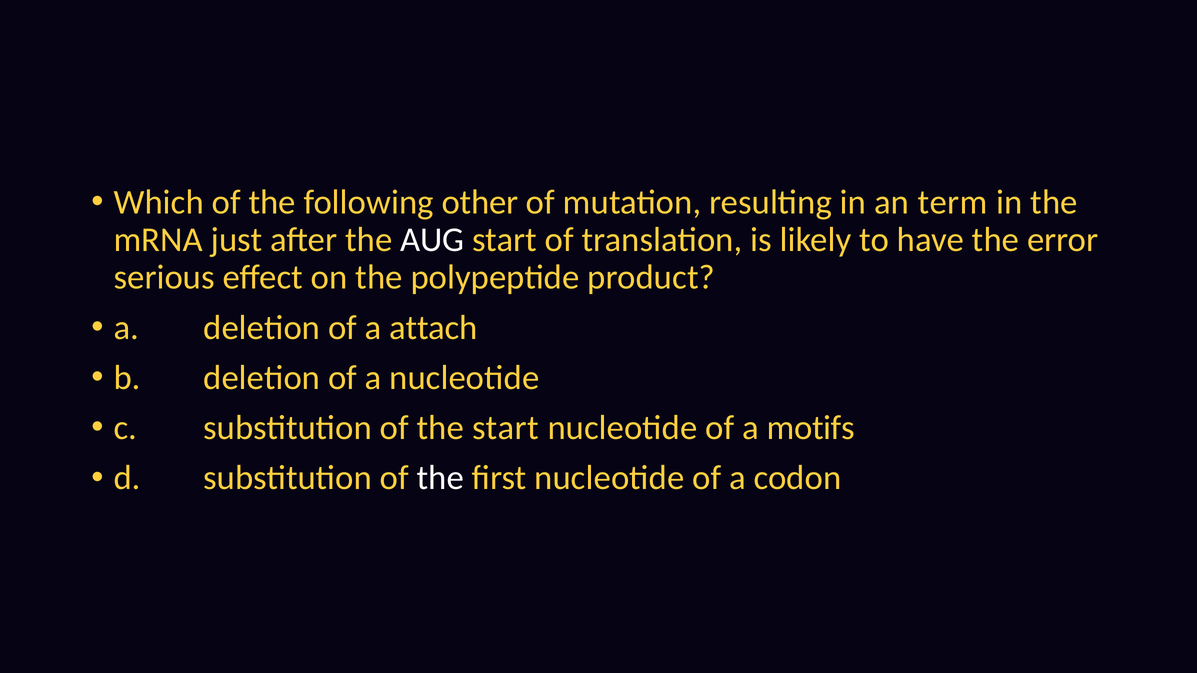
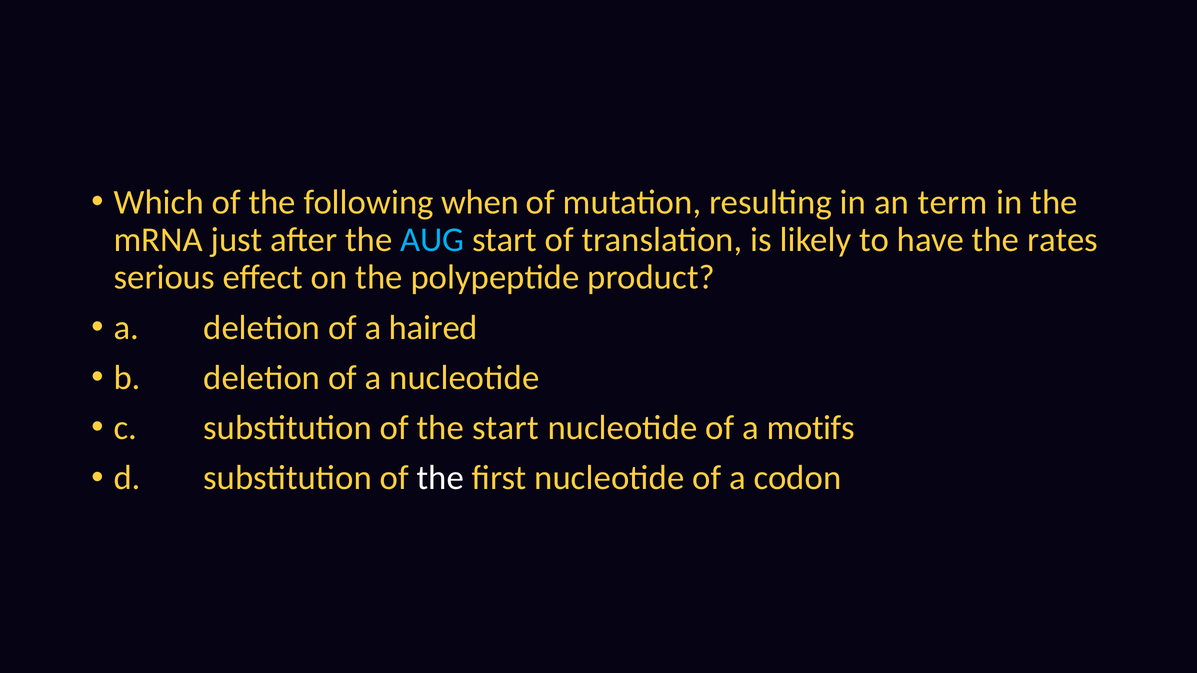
other: other -> when
AUG colour: white -> light blue
error: error -> rates
attach: attach -> haired
